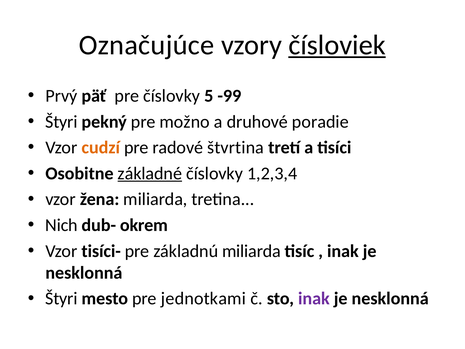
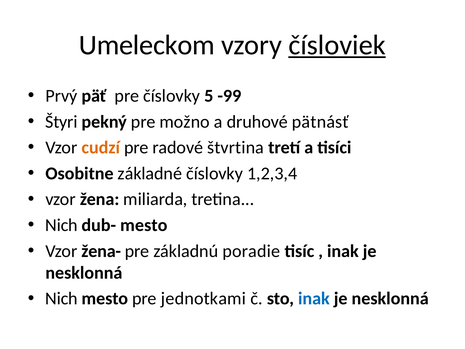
Označujúce: Označujúce -> Umeleckom
poradie: poradie -> pätnásť
základné underline: present -> none
dub- okrem: okrem -> mesto
tisíci-: tisíci- -> žena-
základnú miliarda: miliarda -> poradie
Štyri at (61, 298): Štyri -> Nich
inak at (314, 298) colour: purple -> blue
